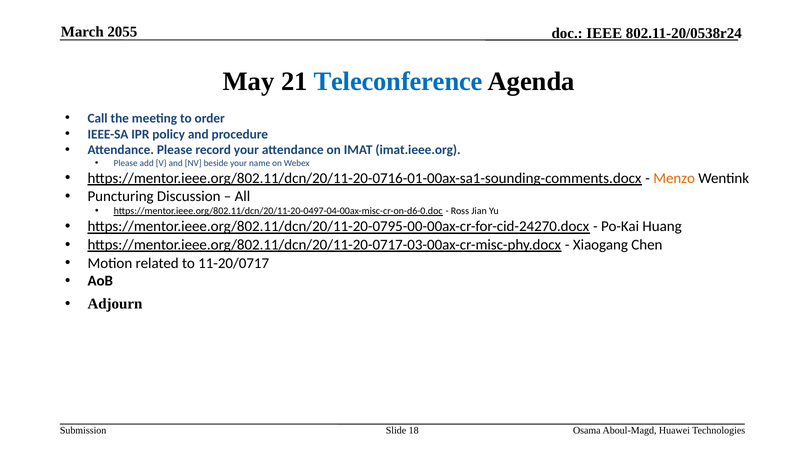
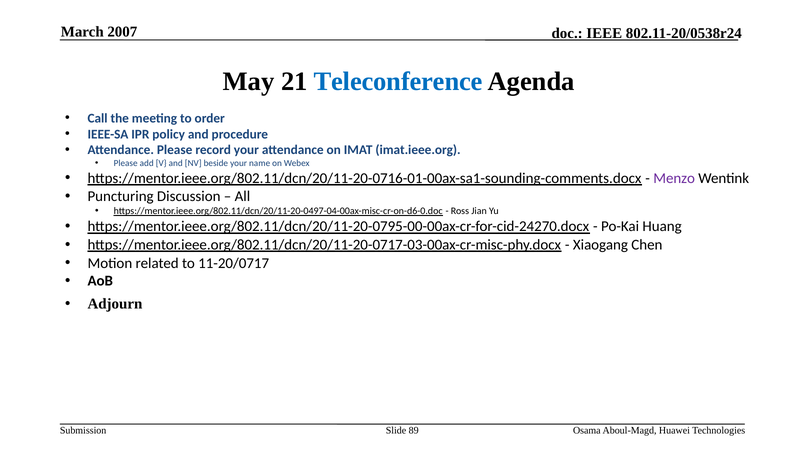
2055: 2055 -> 2007
Menzo colour: orange -> purple
18: 18 -> 89
